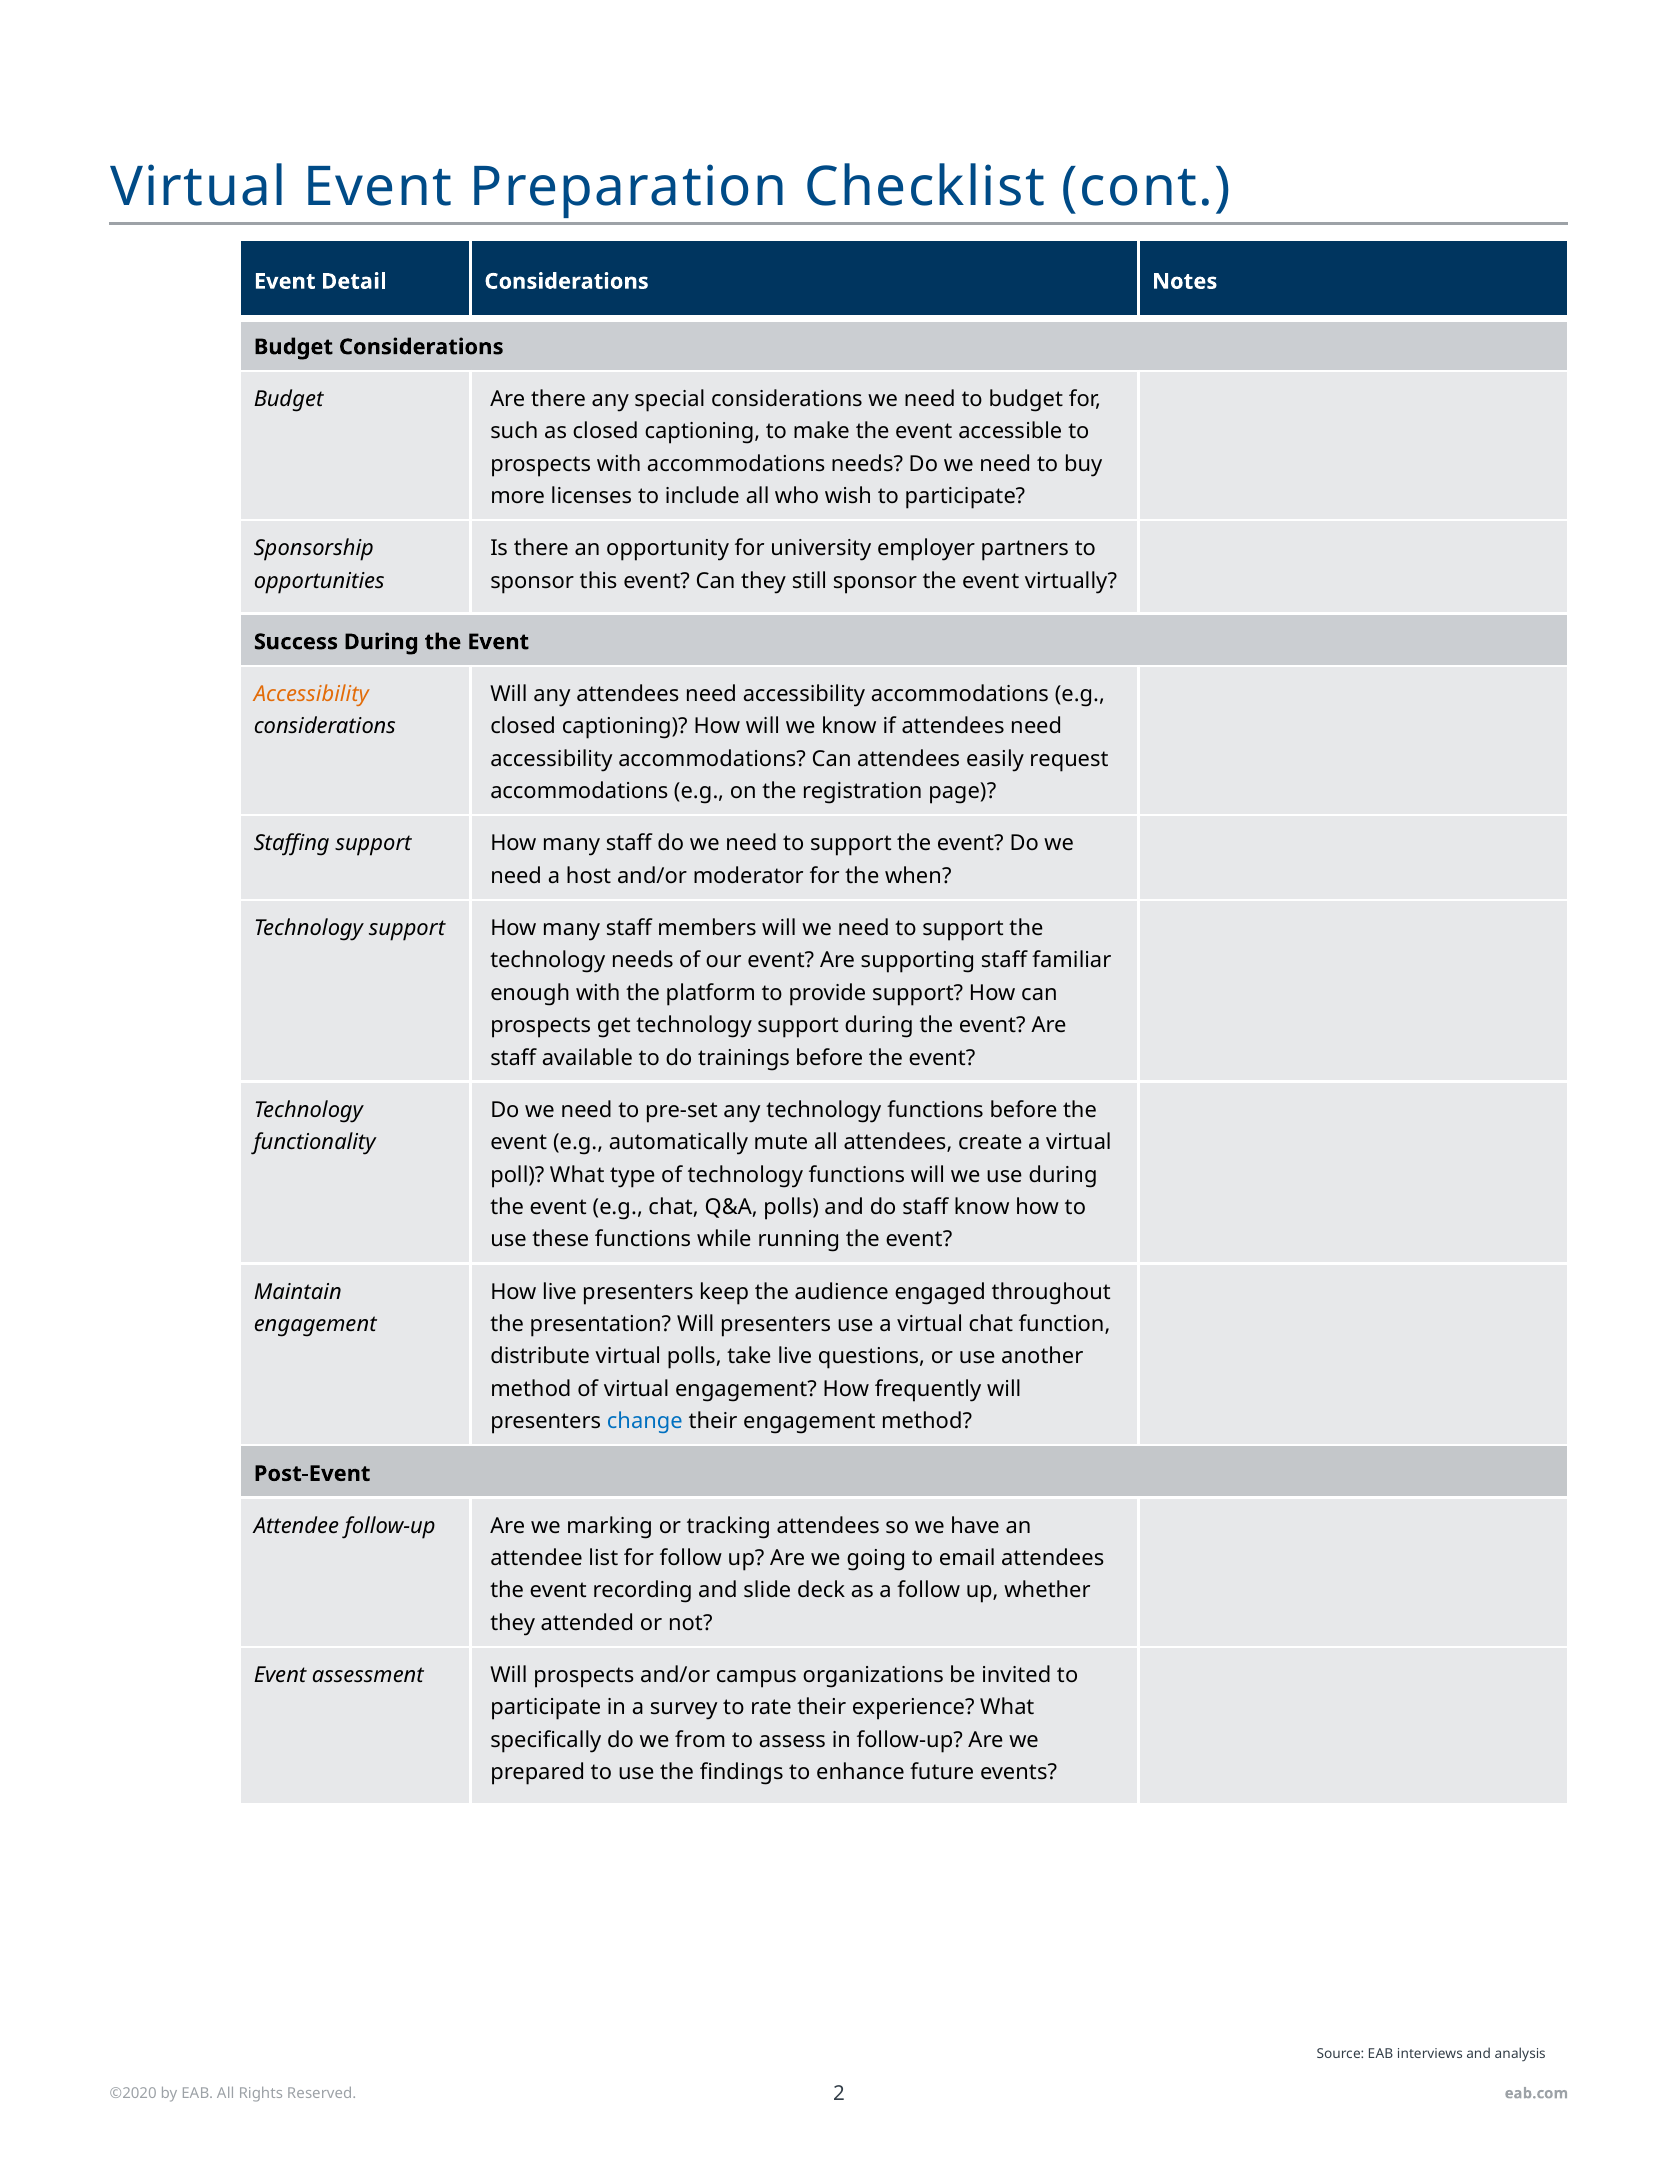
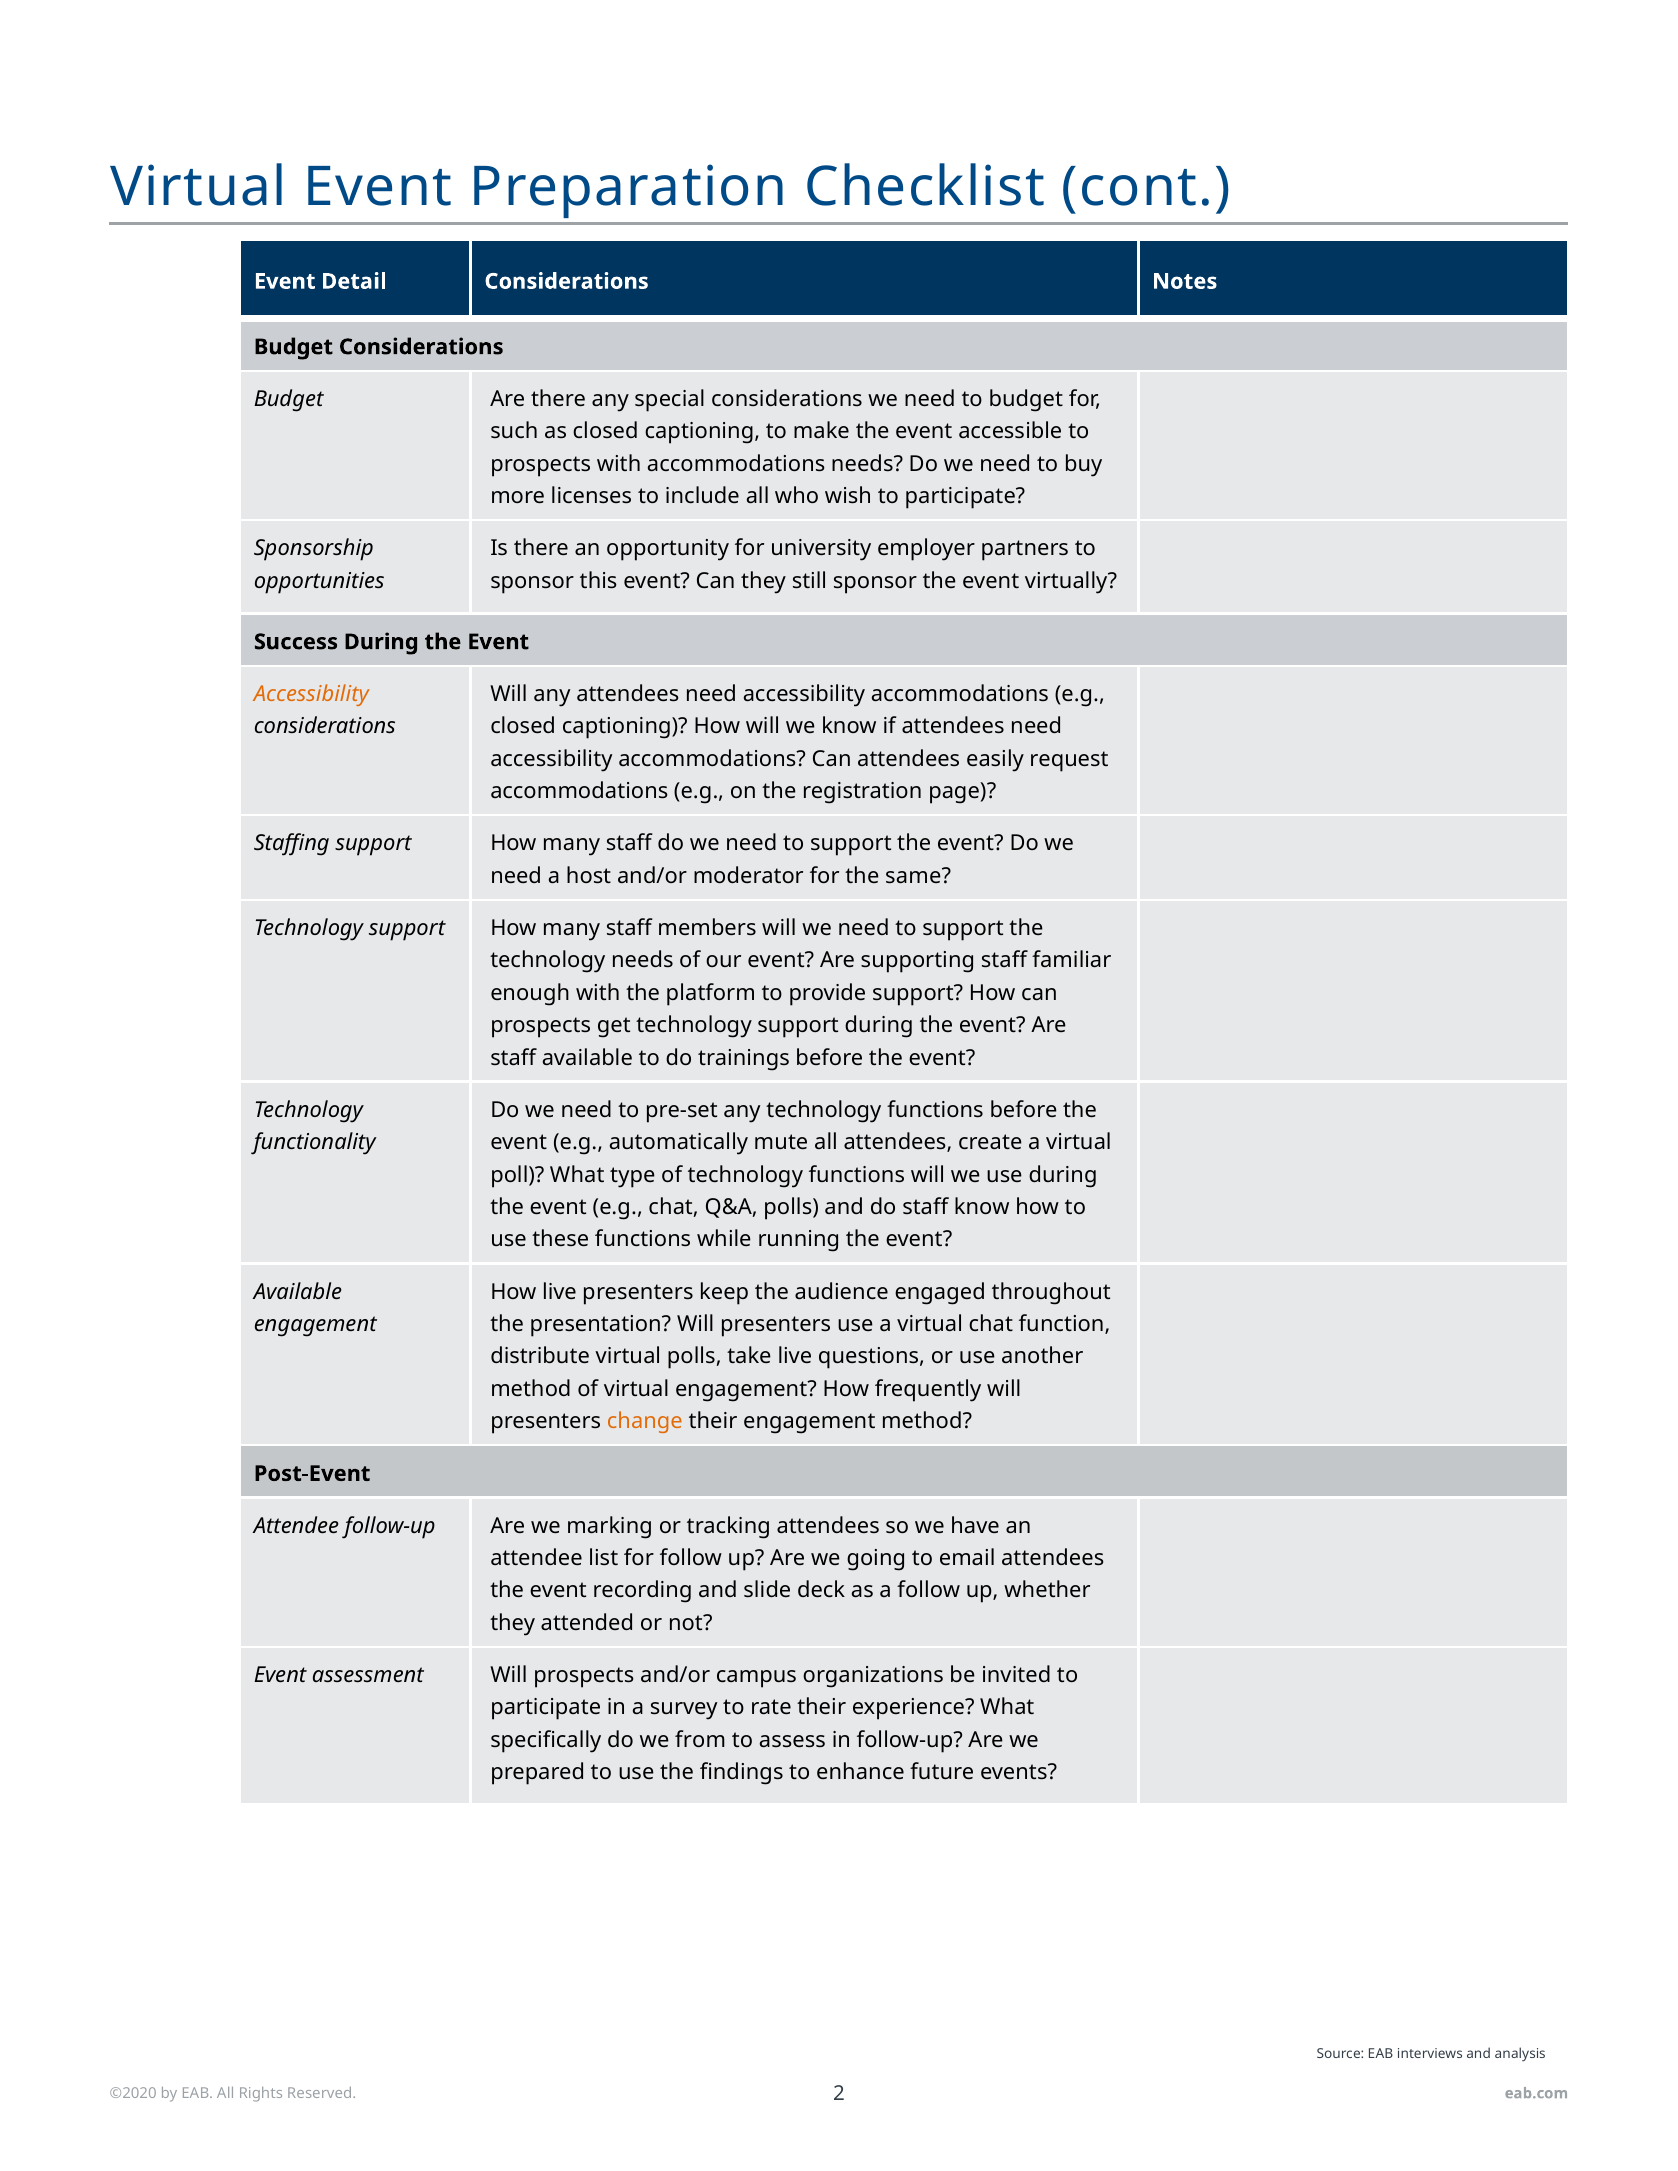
when: when -> same
Maintain at (298, 1292): Maintain -> Available
change colour: blue -> orange
